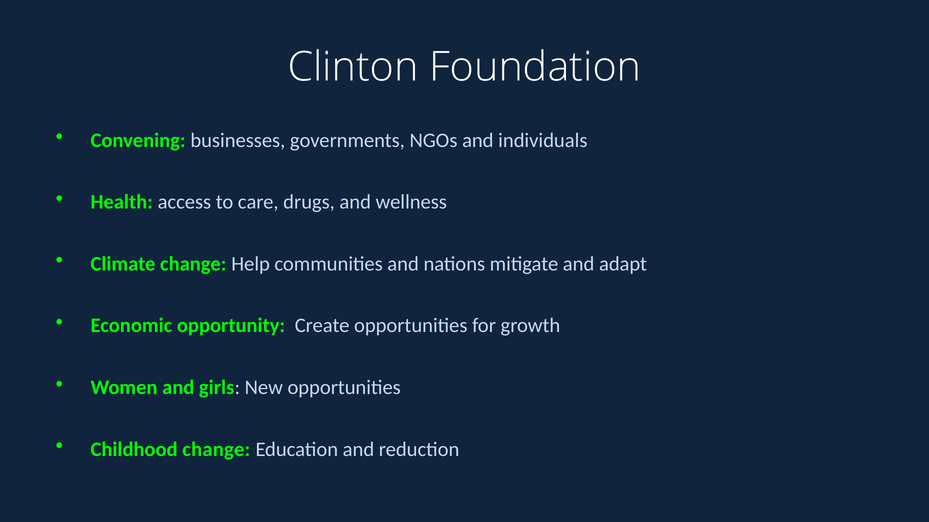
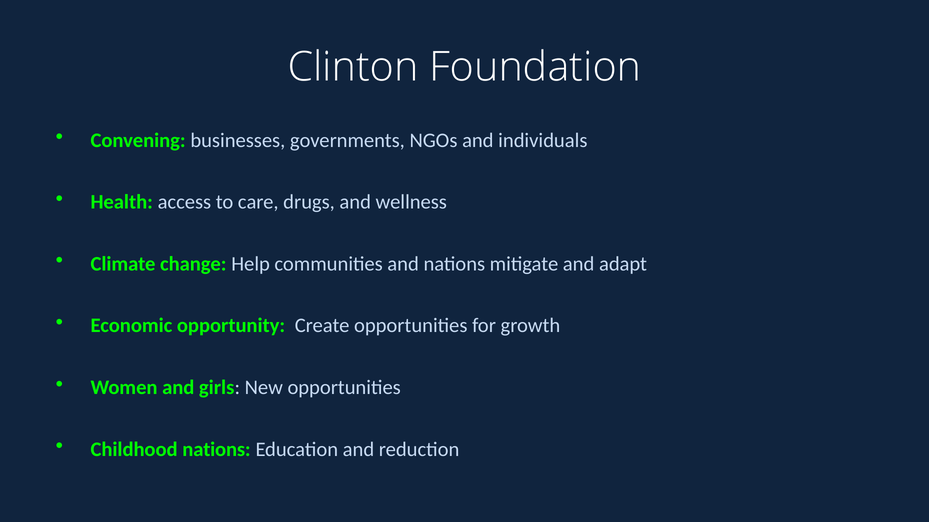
Childhood change: change -> nations
